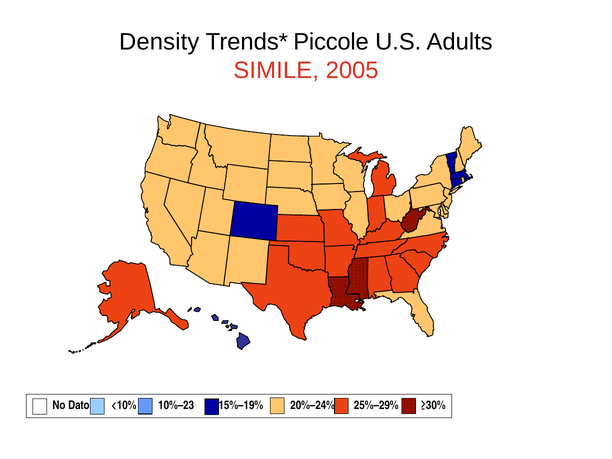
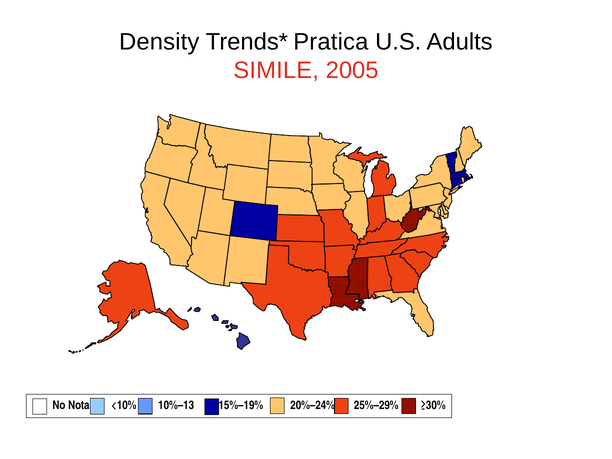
Piccole: Piccole -> Pratica
Dato: Dato -> Nota
10%–23: 10%–23 -> 10%–13
